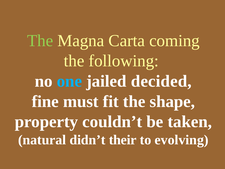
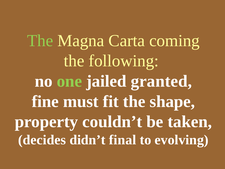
one colour: light blue -> light green
decided: decided -> granted
natural: natural -> decides
their: their -> final
